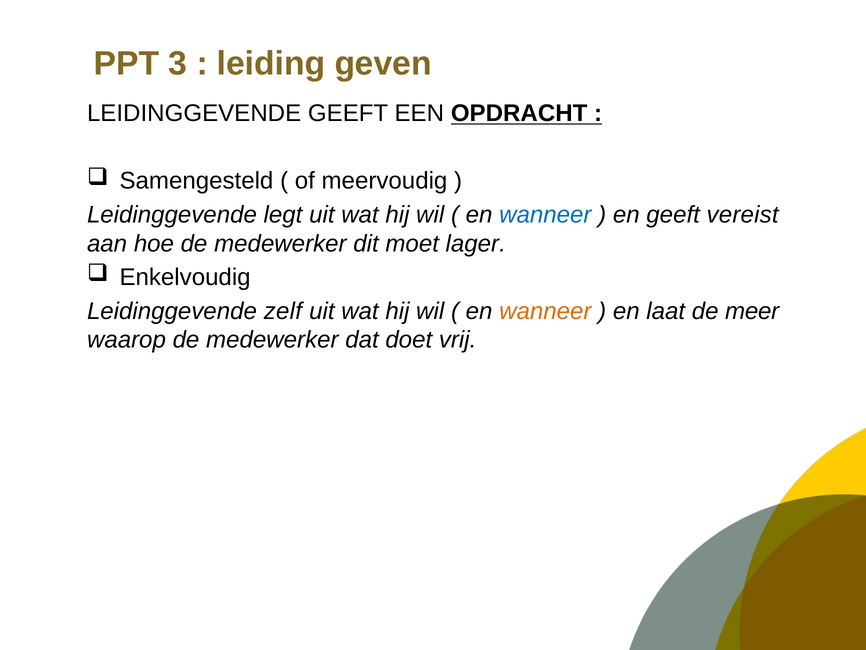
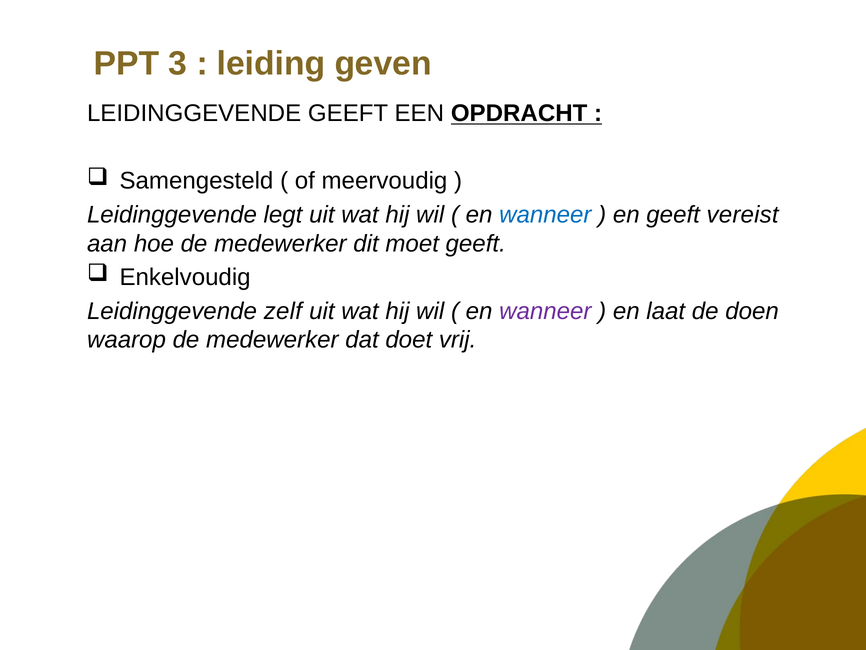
moet lager: lager -> geeft
wanneer at (545, 311) colour: orange -> purple
meer: meer -> doen
